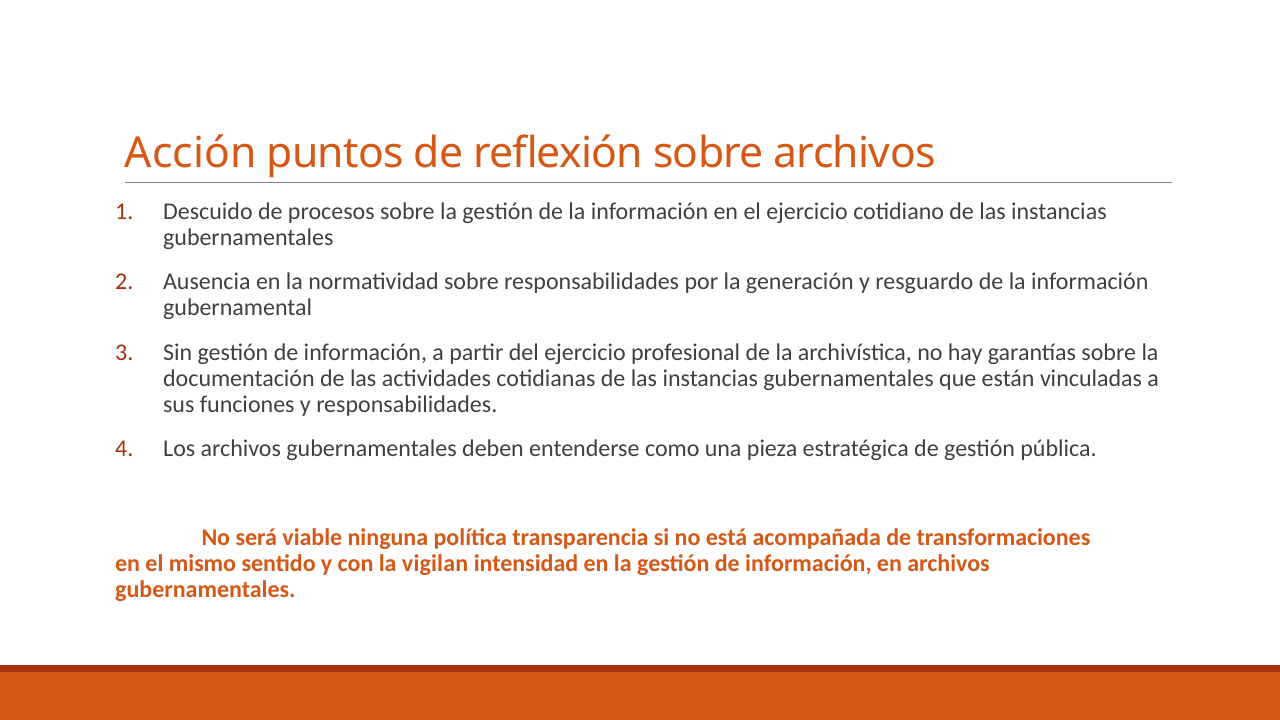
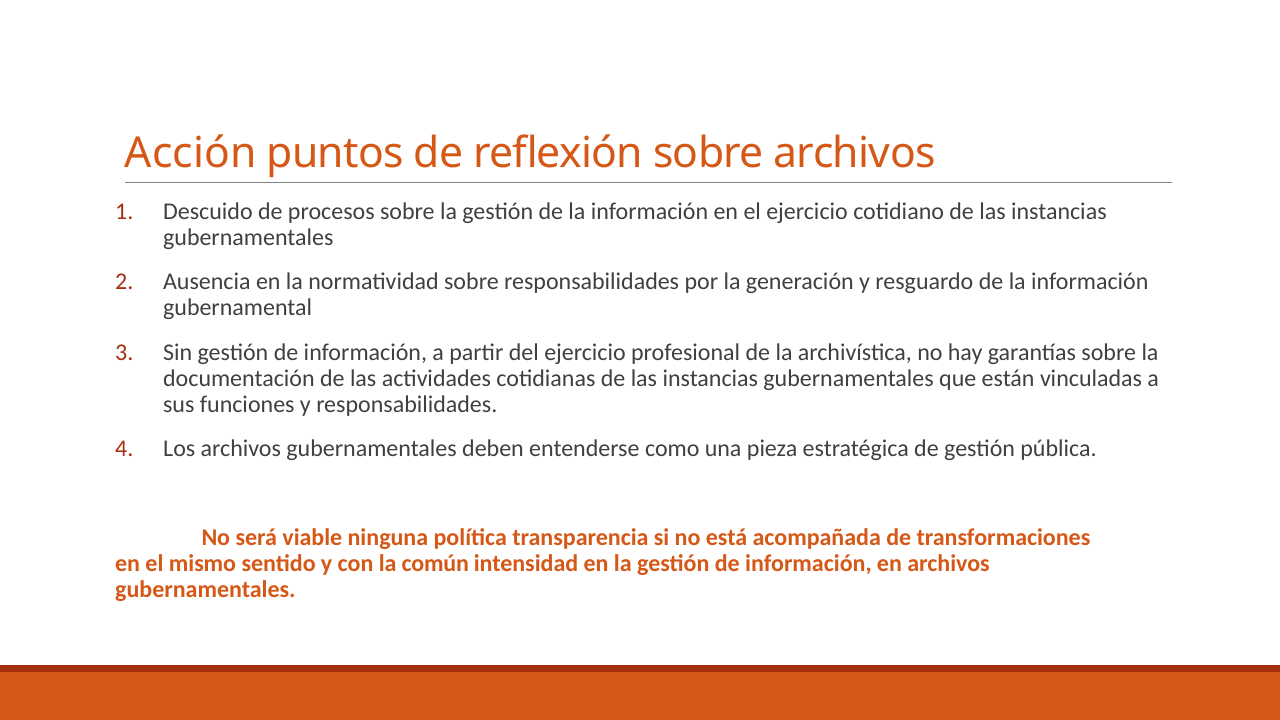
vigilan: vigilan -> común
